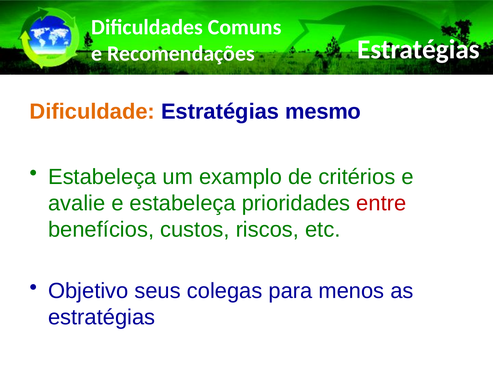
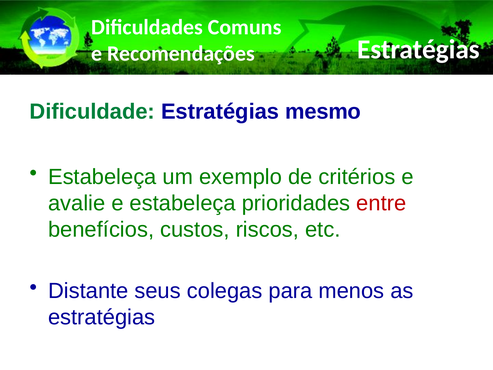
Dificuldade colour: orange -> green
examplo: examplo -> exemplo
Objetivo: Objetivo -> Distante
